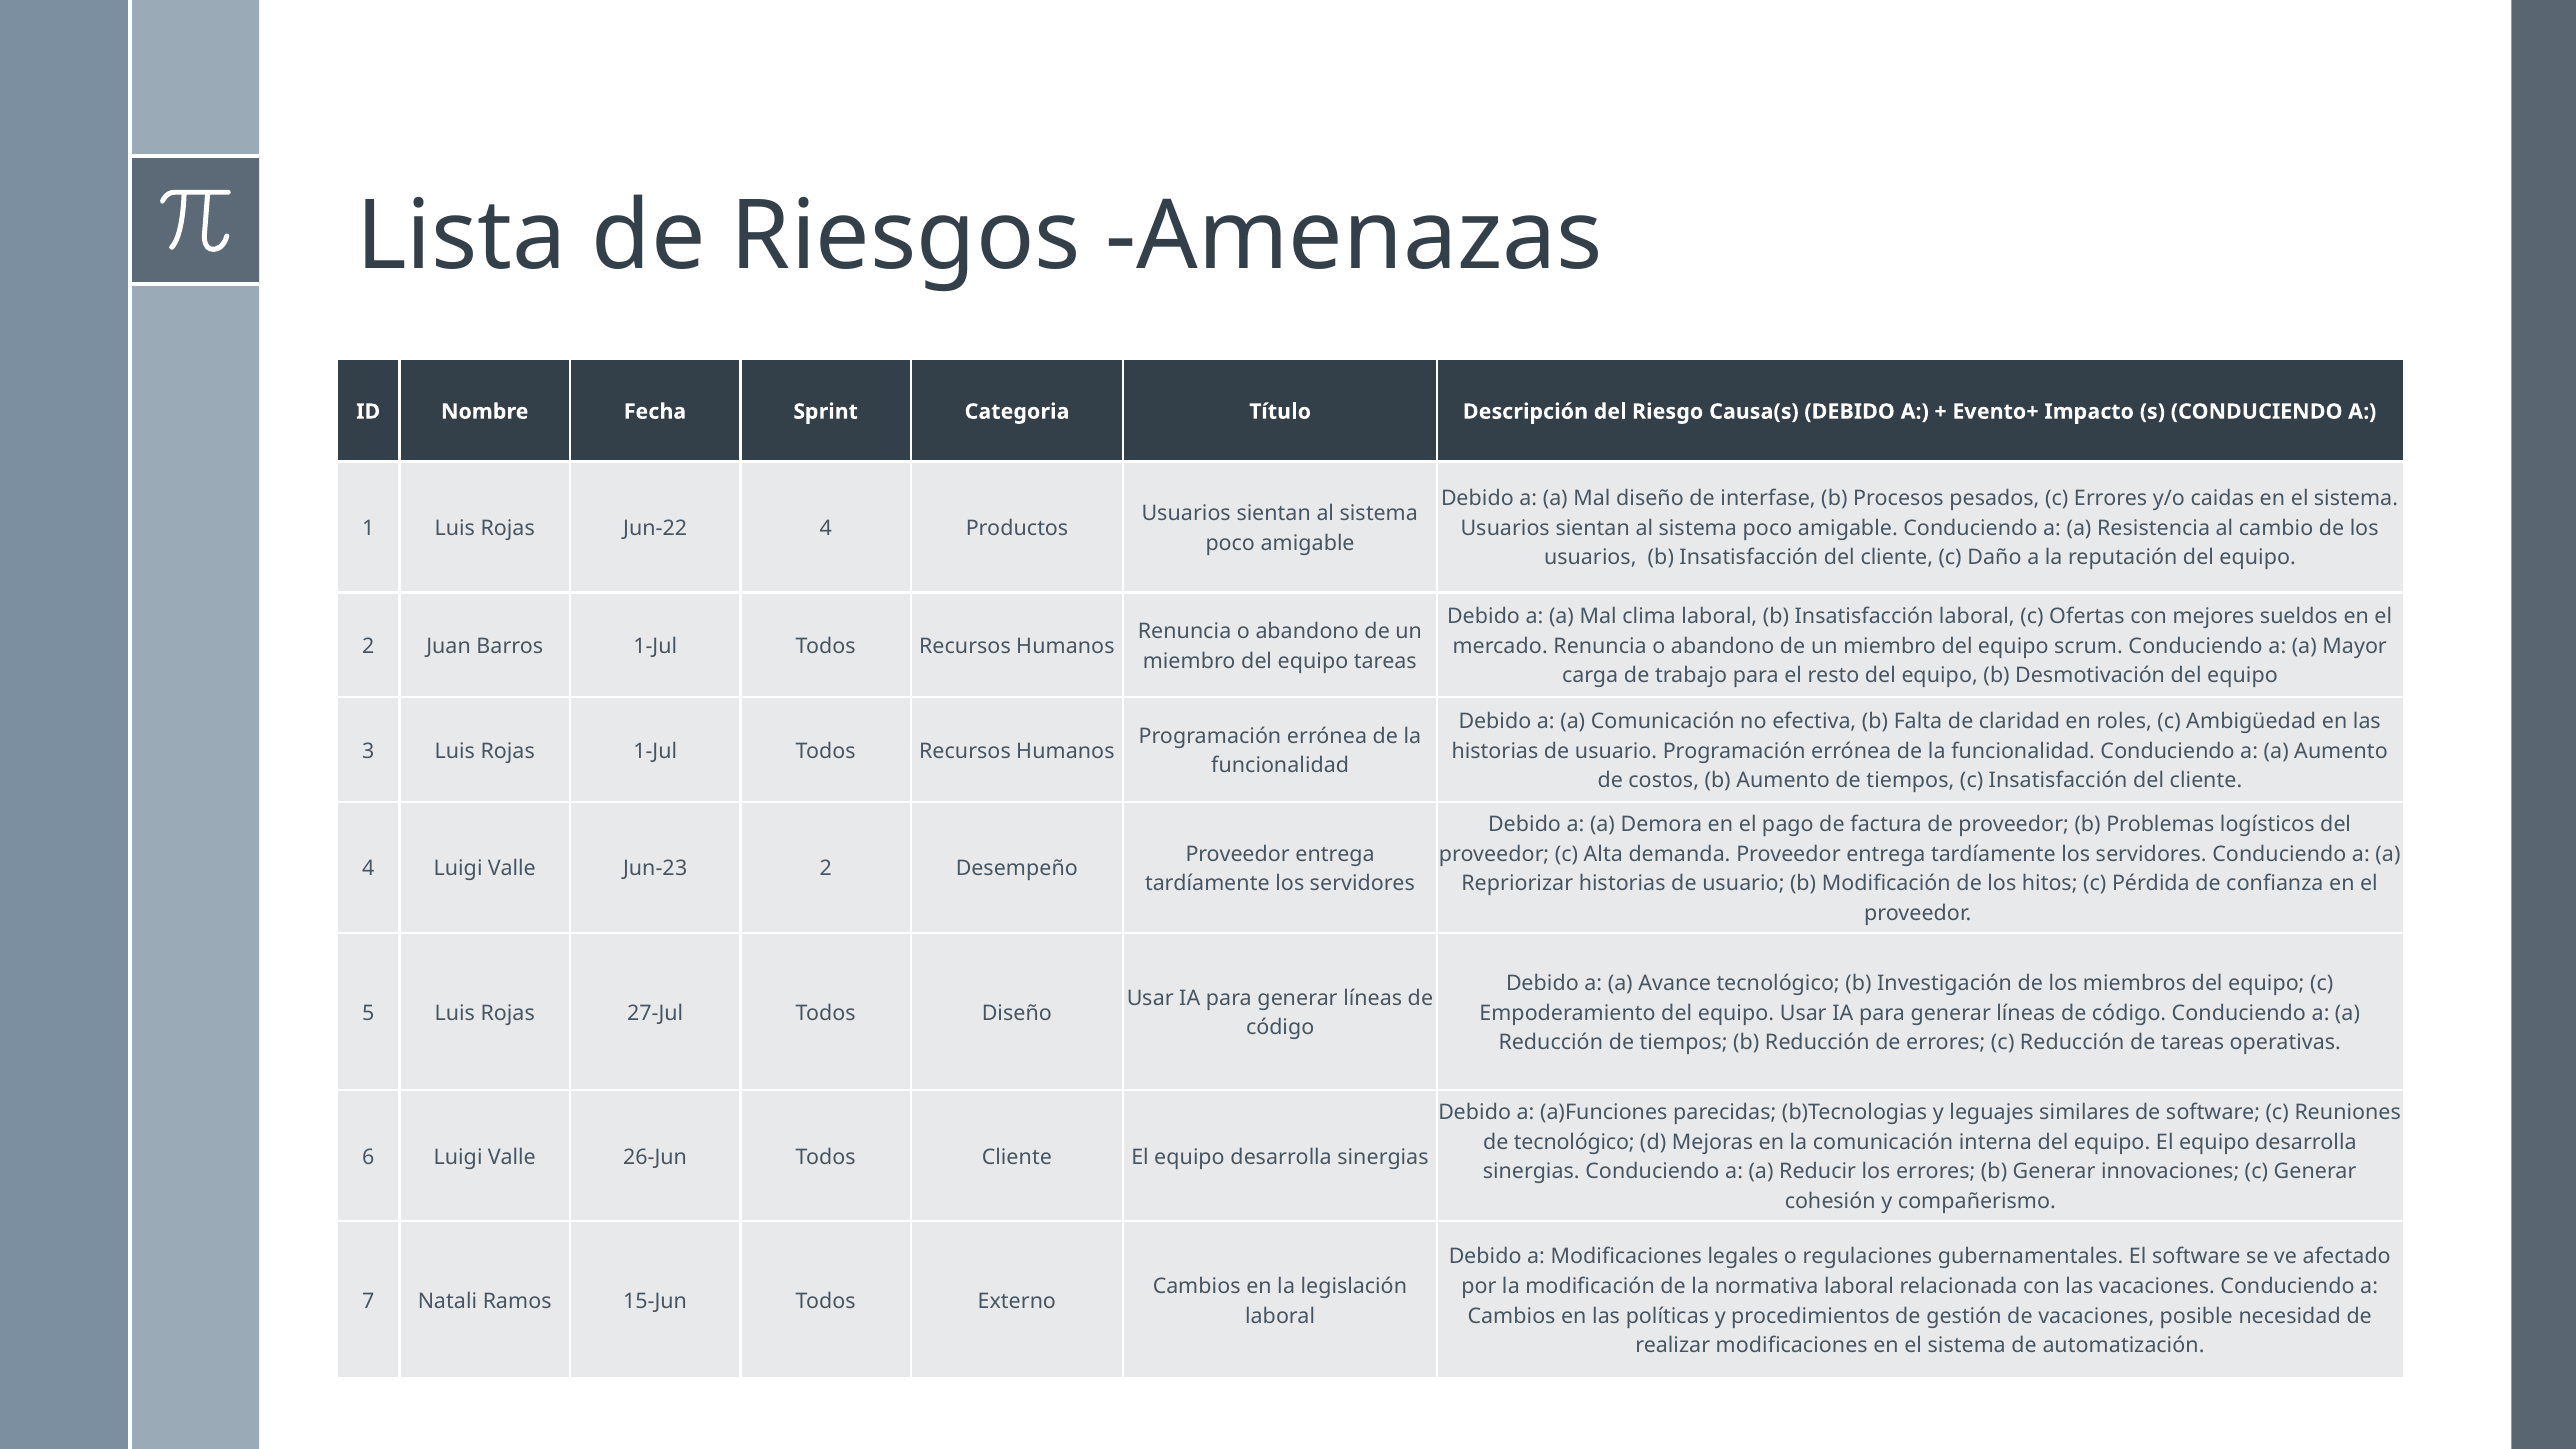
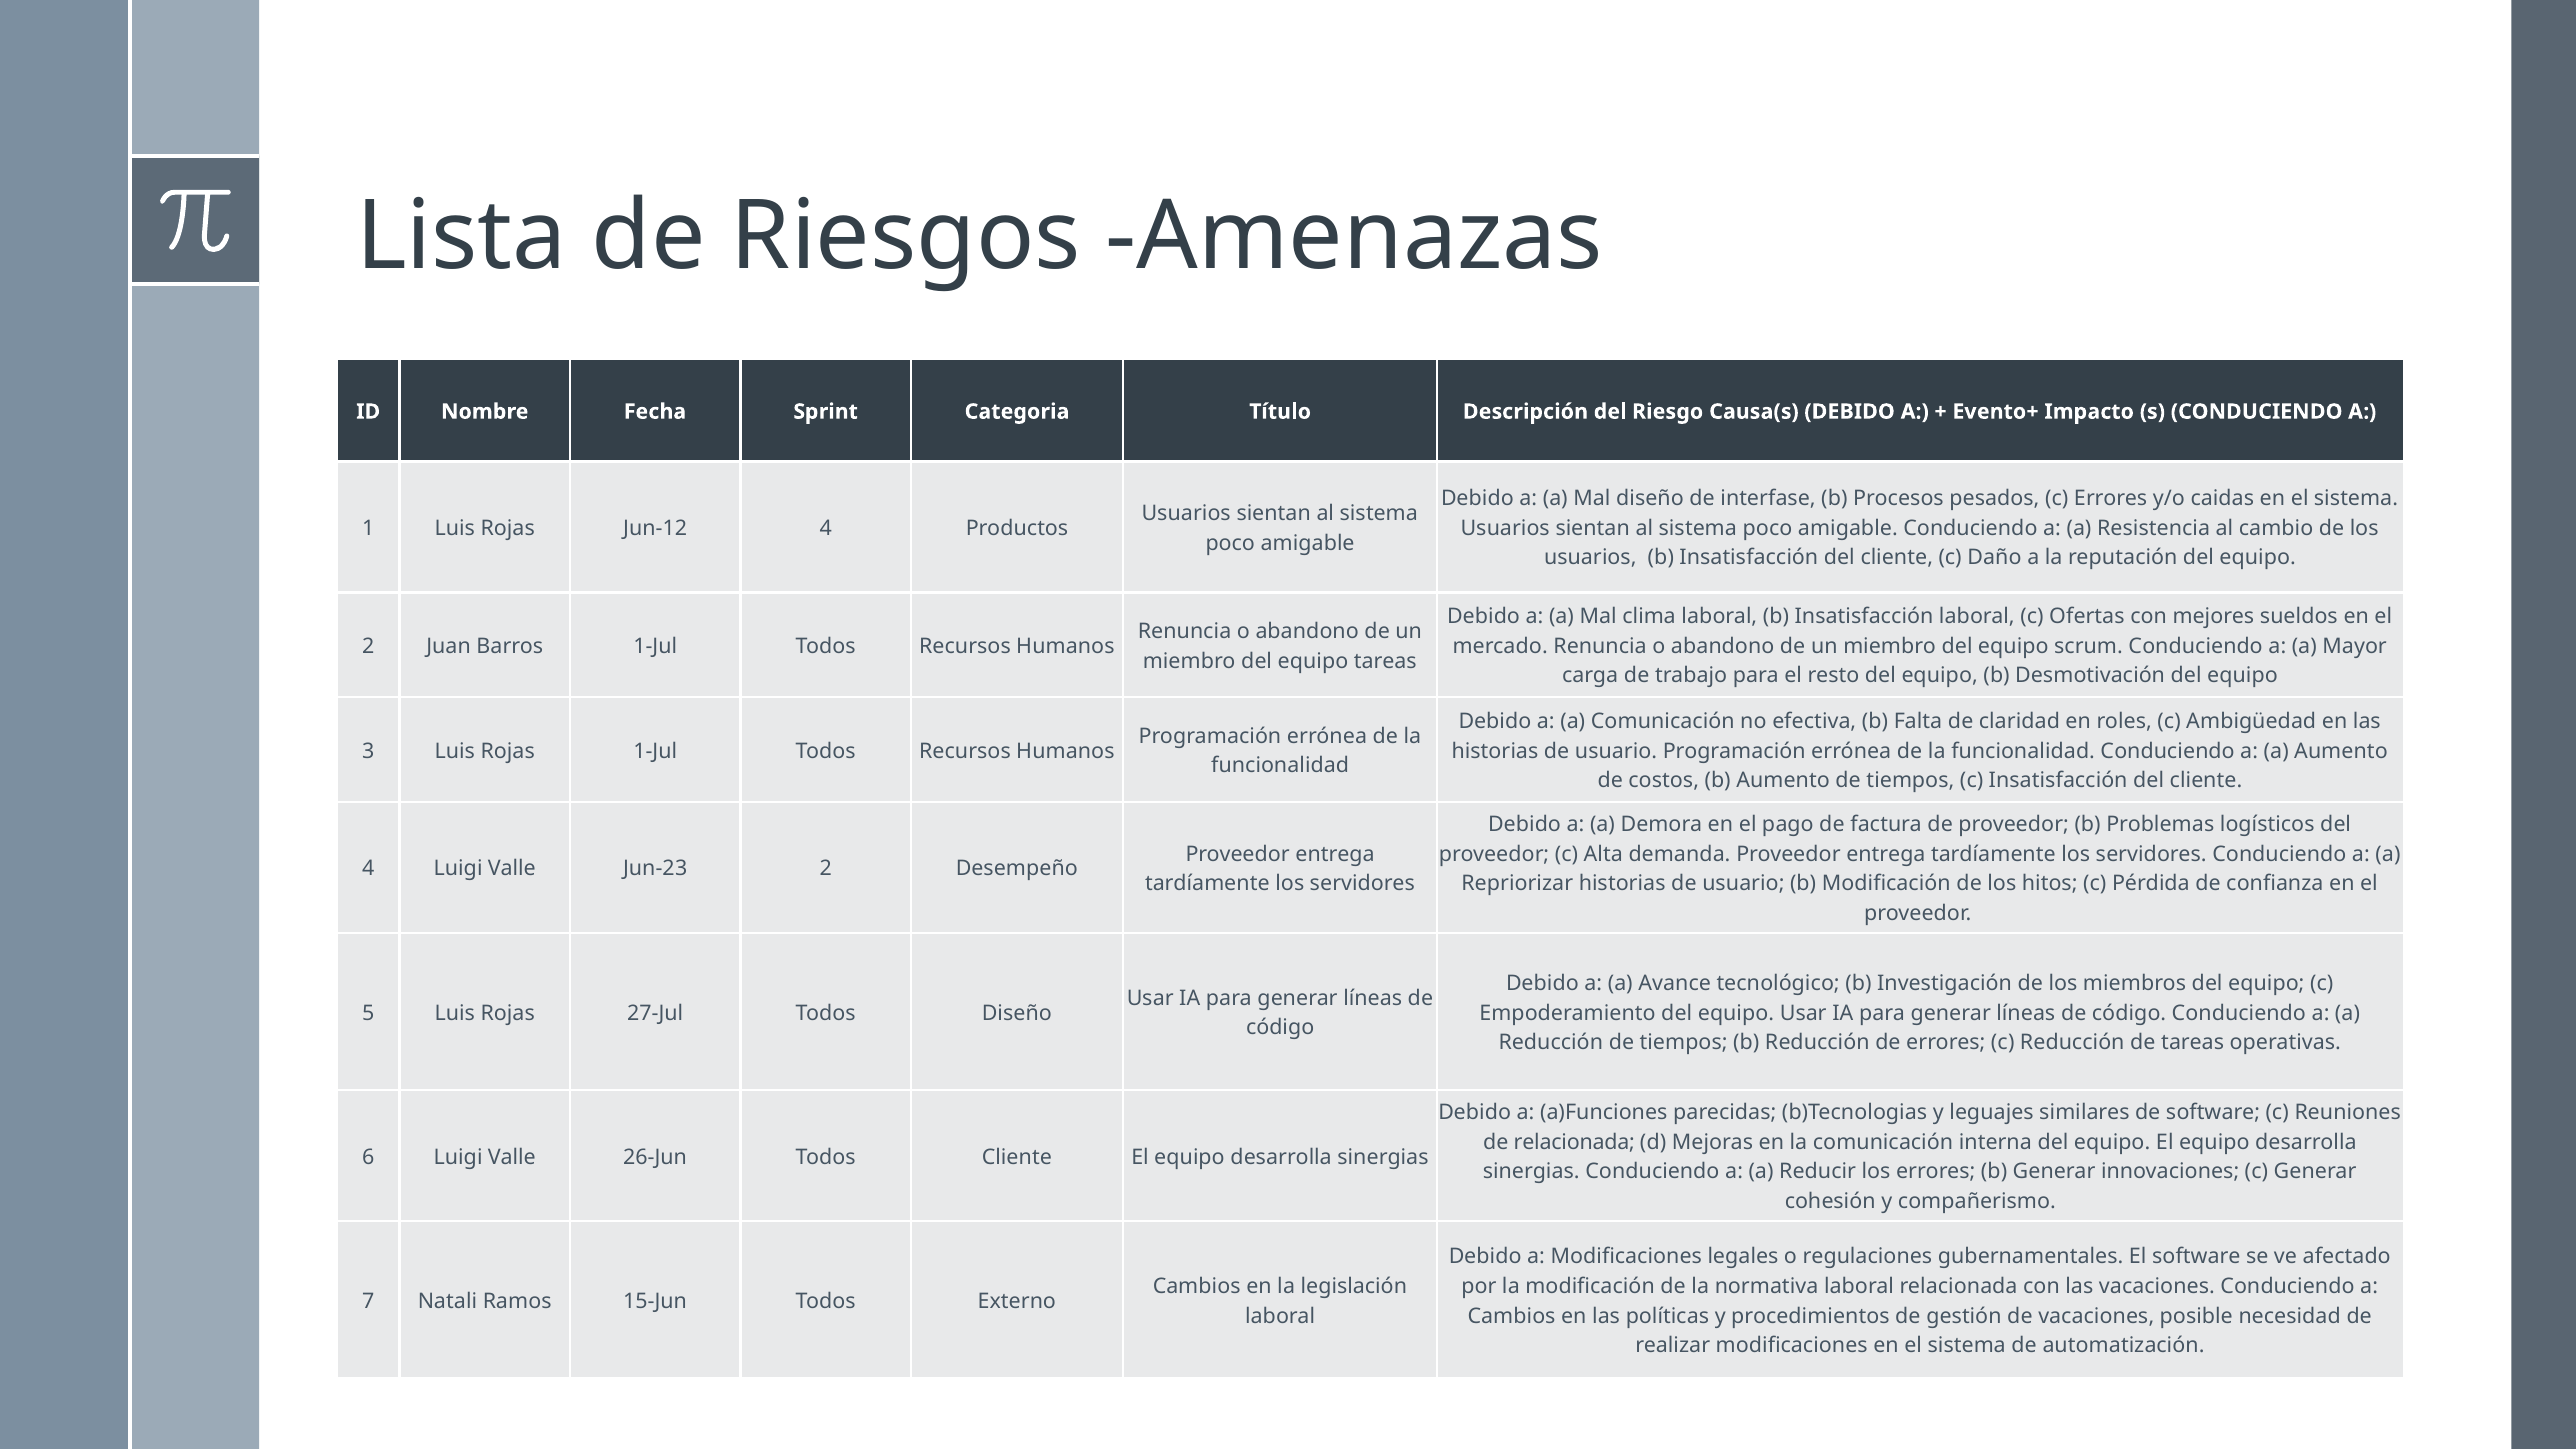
Jun-22: Jun-22 -> Jun-12
de tecnológico: tecnológico -> relacionada
